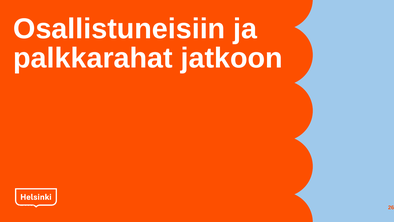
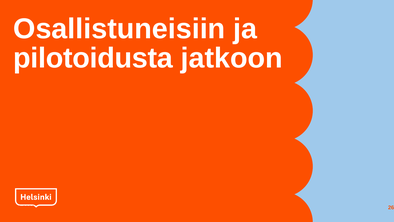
palkkarahat: palkkarahat -> pilotoidusta
